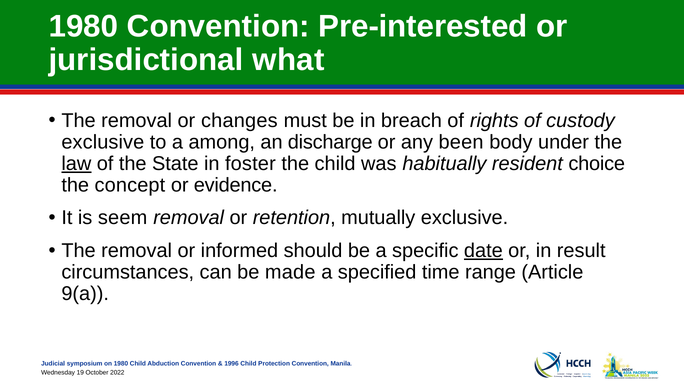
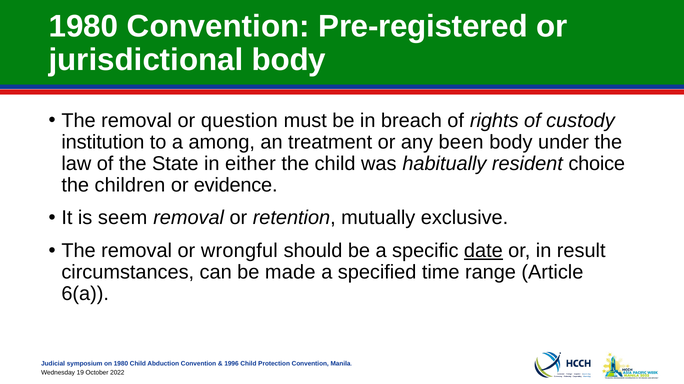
Pre-interested: Pre-interested -> Pre-registered
jurisdictional what: what -> body
changes: changes -> question
exclusive at (103, 142): exclusive -> institution
discharge: discharge -> treatment
law underline: present -> none
foster: foster -> either
concept: concept -> children
informed: informed -> wrongful
9(a: 9(a -> 6(a
